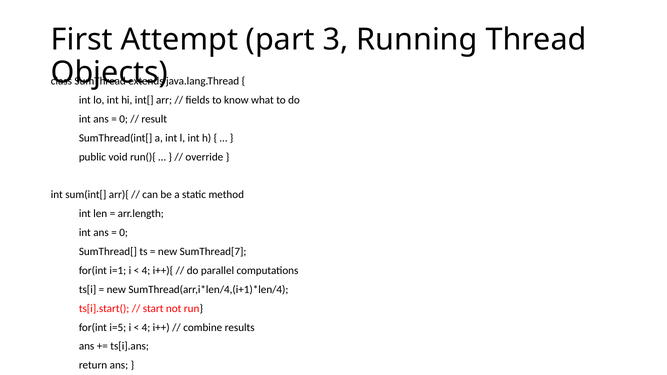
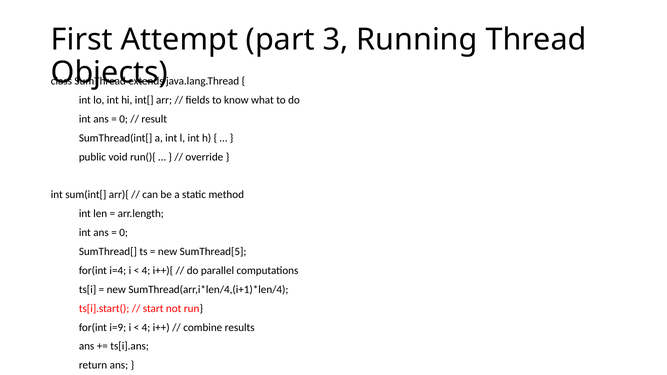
SumThread[7: SumThread[7 -> SumThread[5
i=1: i=1 -> i=4
i=5: i=5 -> i=9
